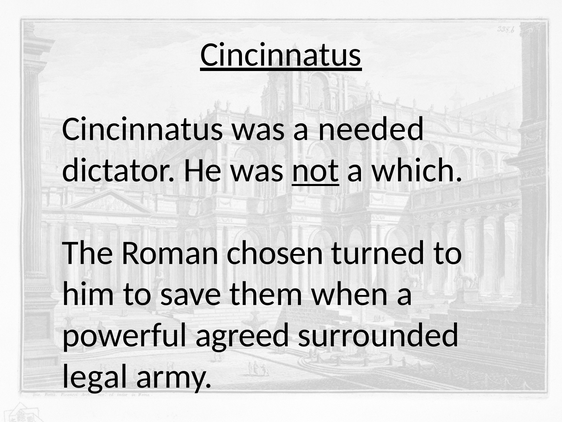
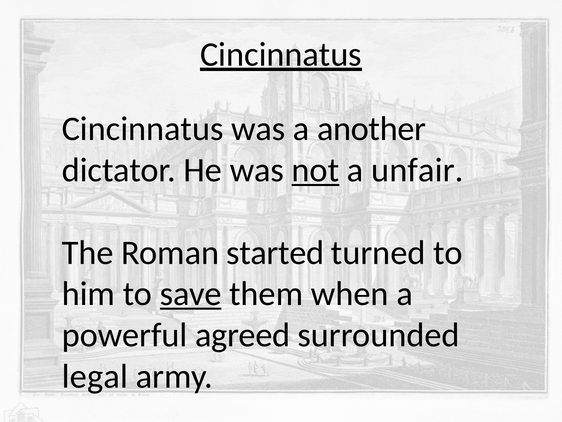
needed: needed -> another
which: which -> unfair
chosen: chosen -> started
save underline: none -> present
